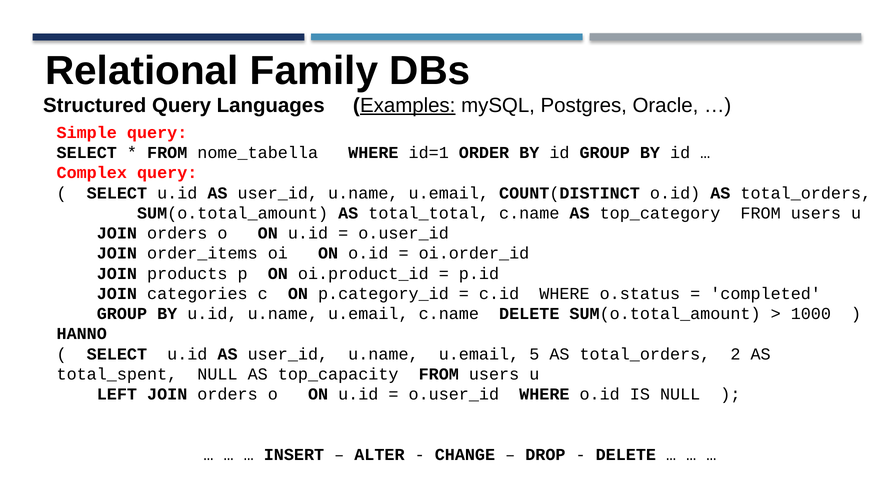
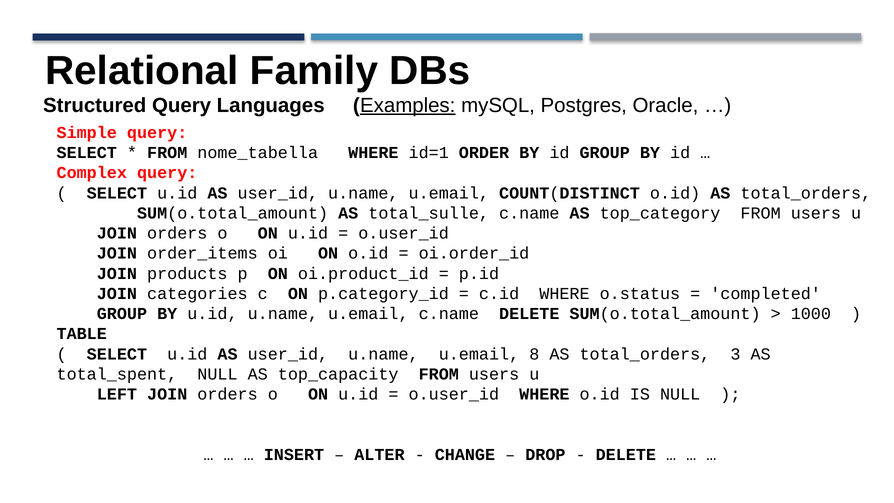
total_total: total_total -> total_sulle
HANNO: HANNO -> TABLE
5: 5 -> 8
2: 2 -> 3
